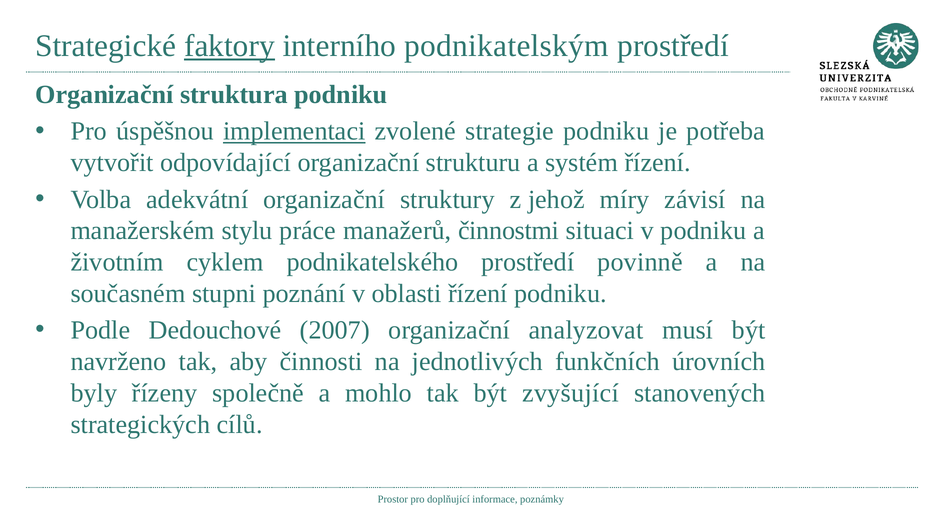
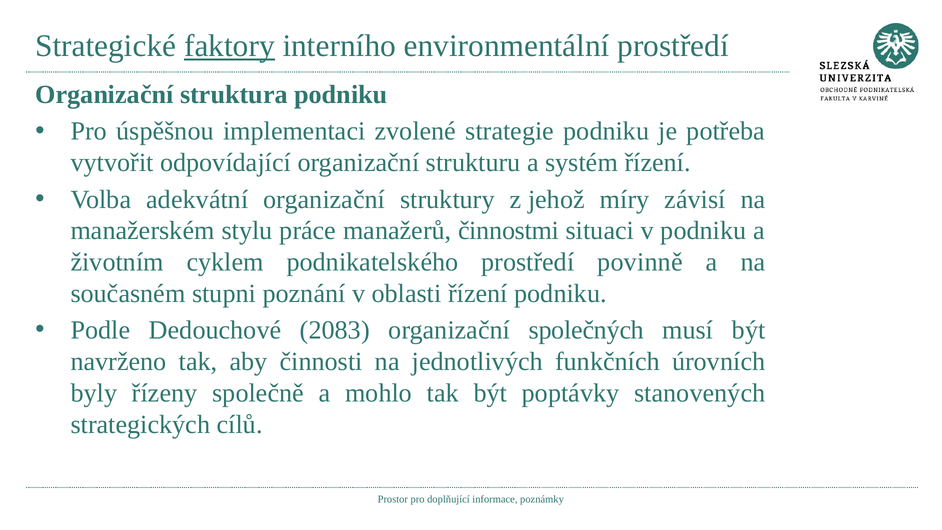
podnikatelským: podnikatelským -> environmentální
implementaci underline: present -> none
2007: 2007 -> 2083
analyzovat: analyzovat -> společných
zvyšující: zvyšující -> poptávky
